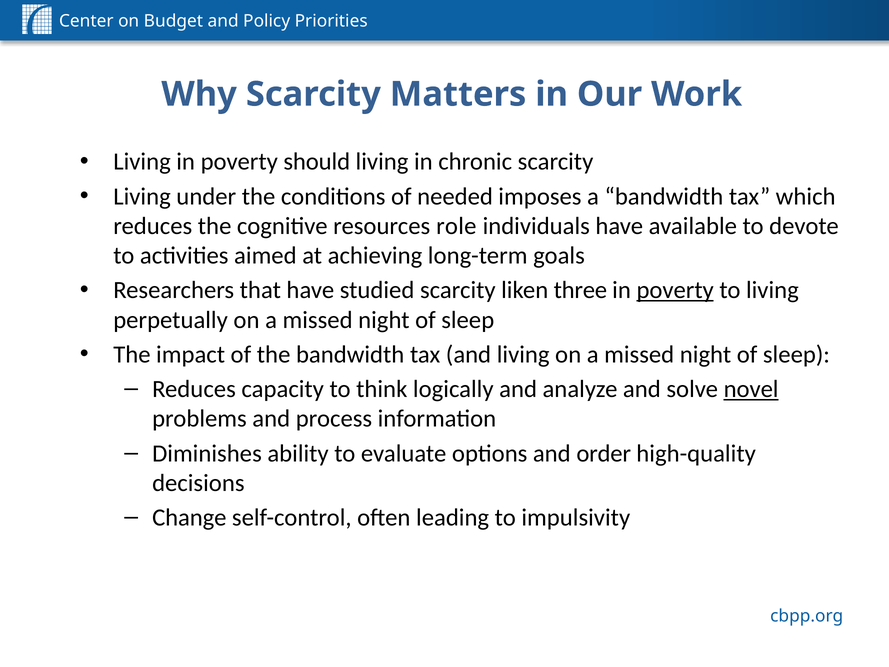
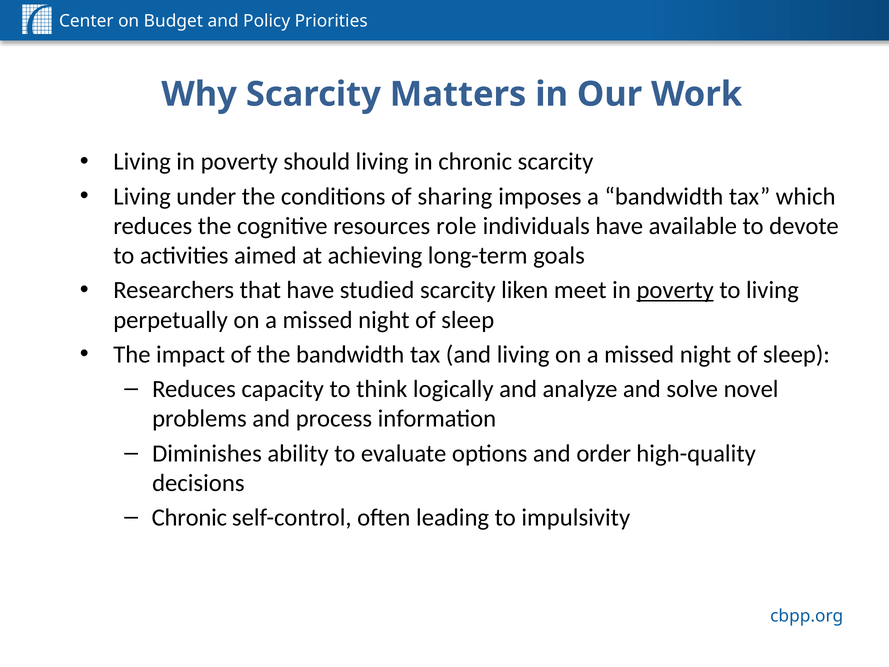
needed: needed -> sharing
three: three -> meet
novel underline: present -> none
Change at (189, 517): Change -> Chronic
